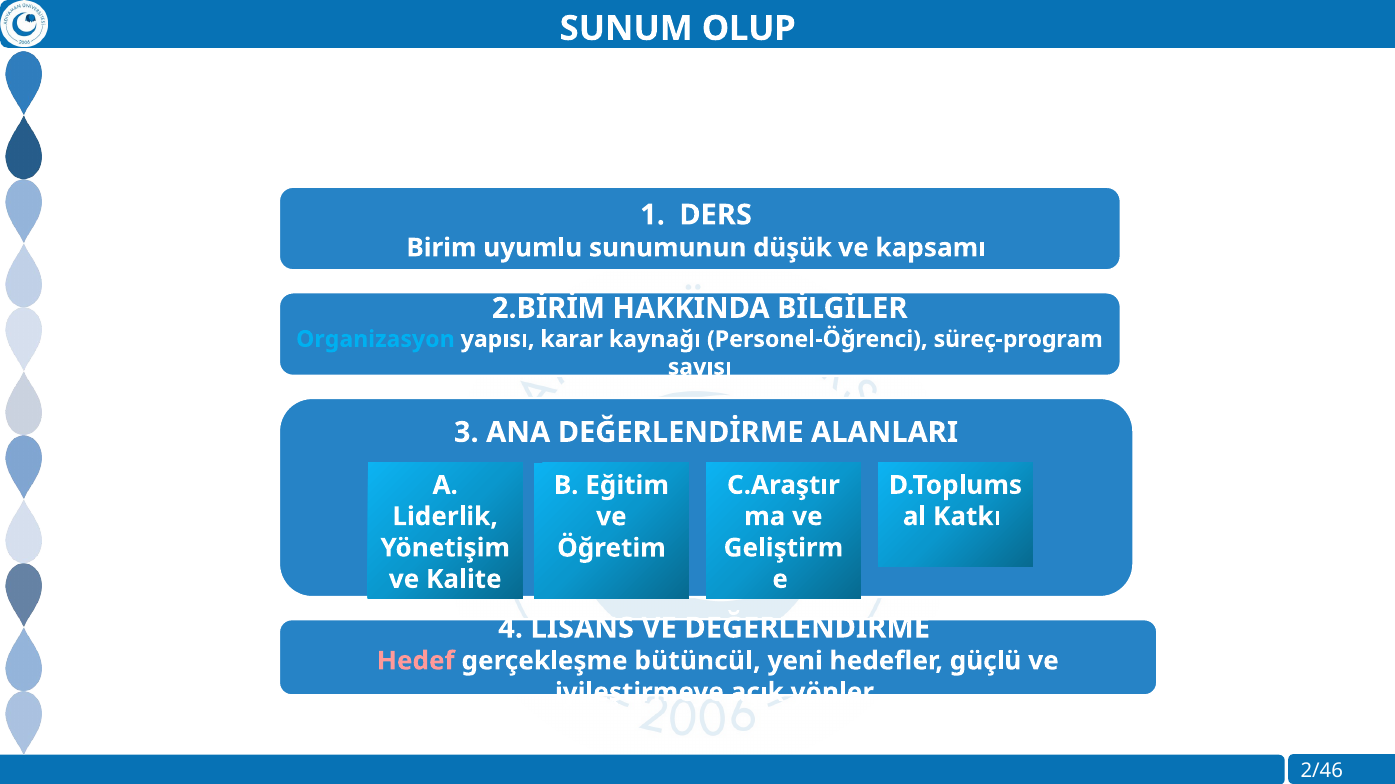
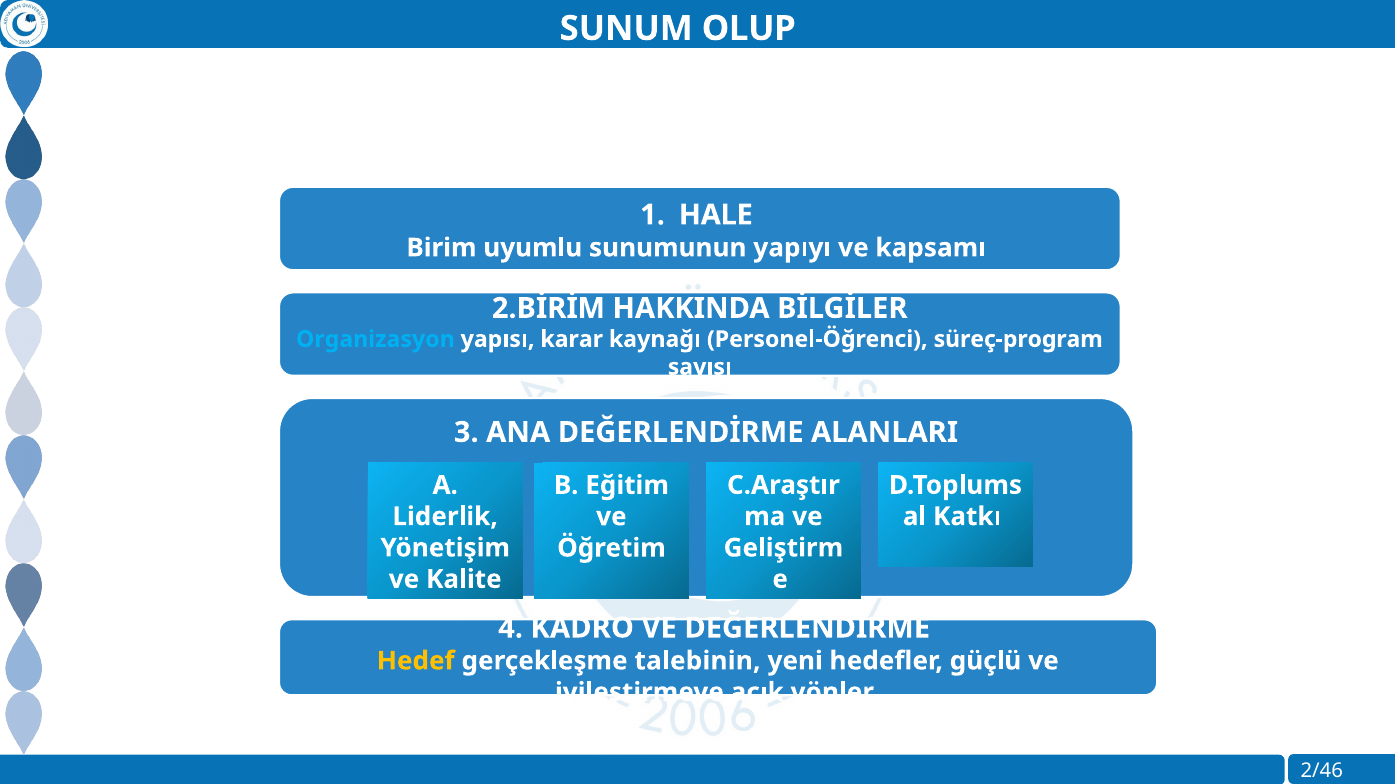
DERS: DERS -> HALE
düşük: düşük -> yapıyı
LISANS: LISANS -> KADRO
Hedef colour: pink -> yellow
bütüncül: bütüncül -> talebinin
